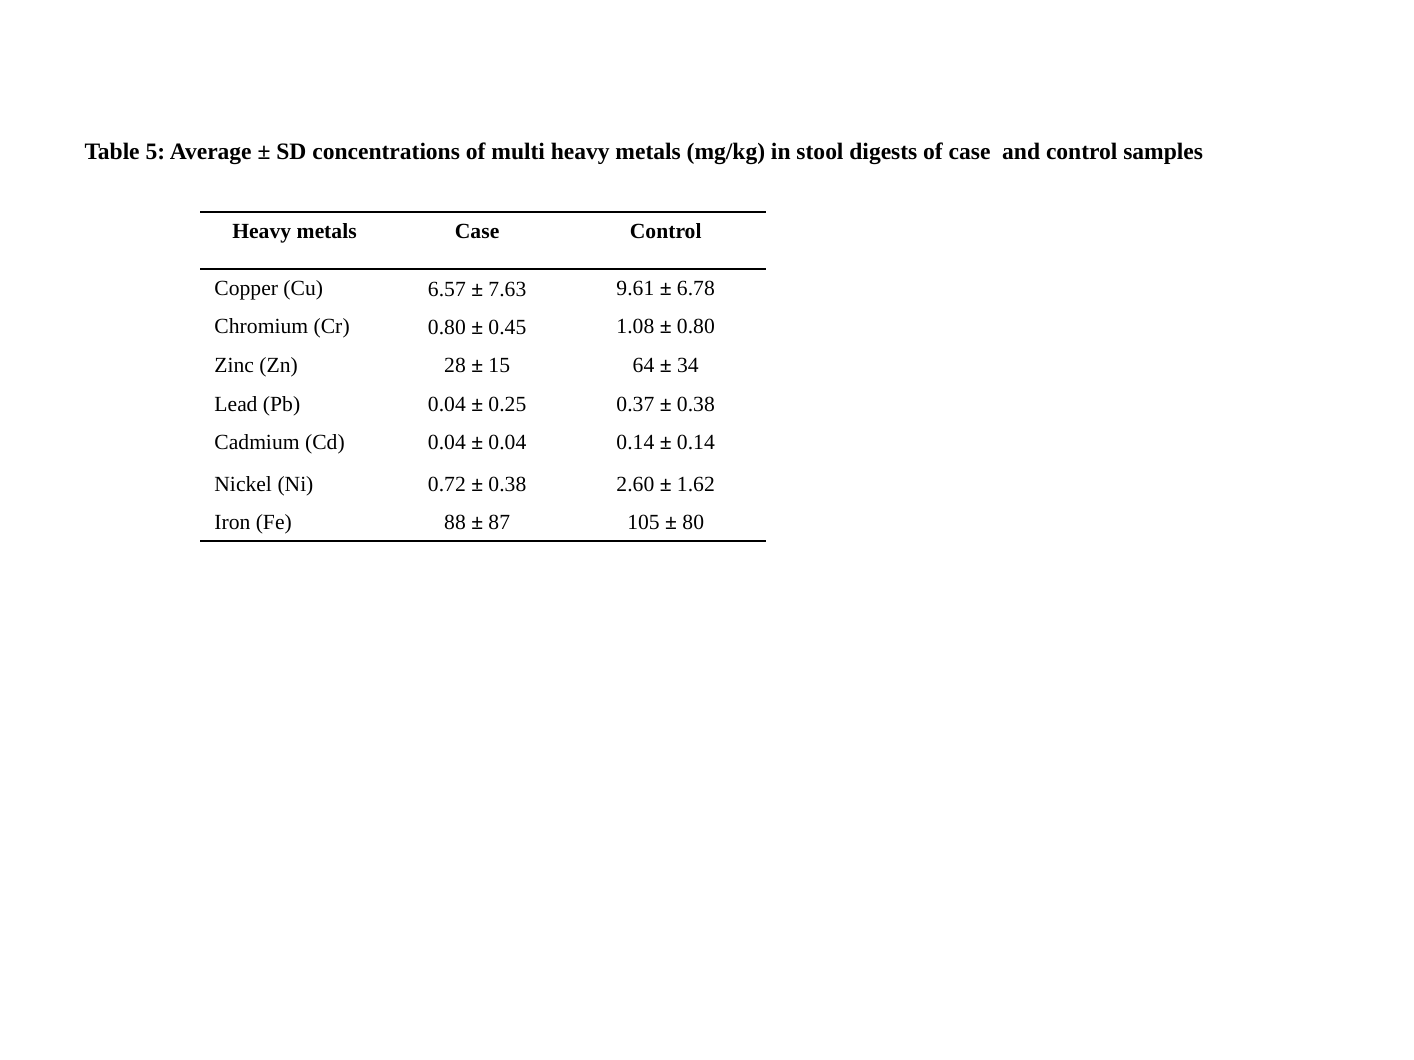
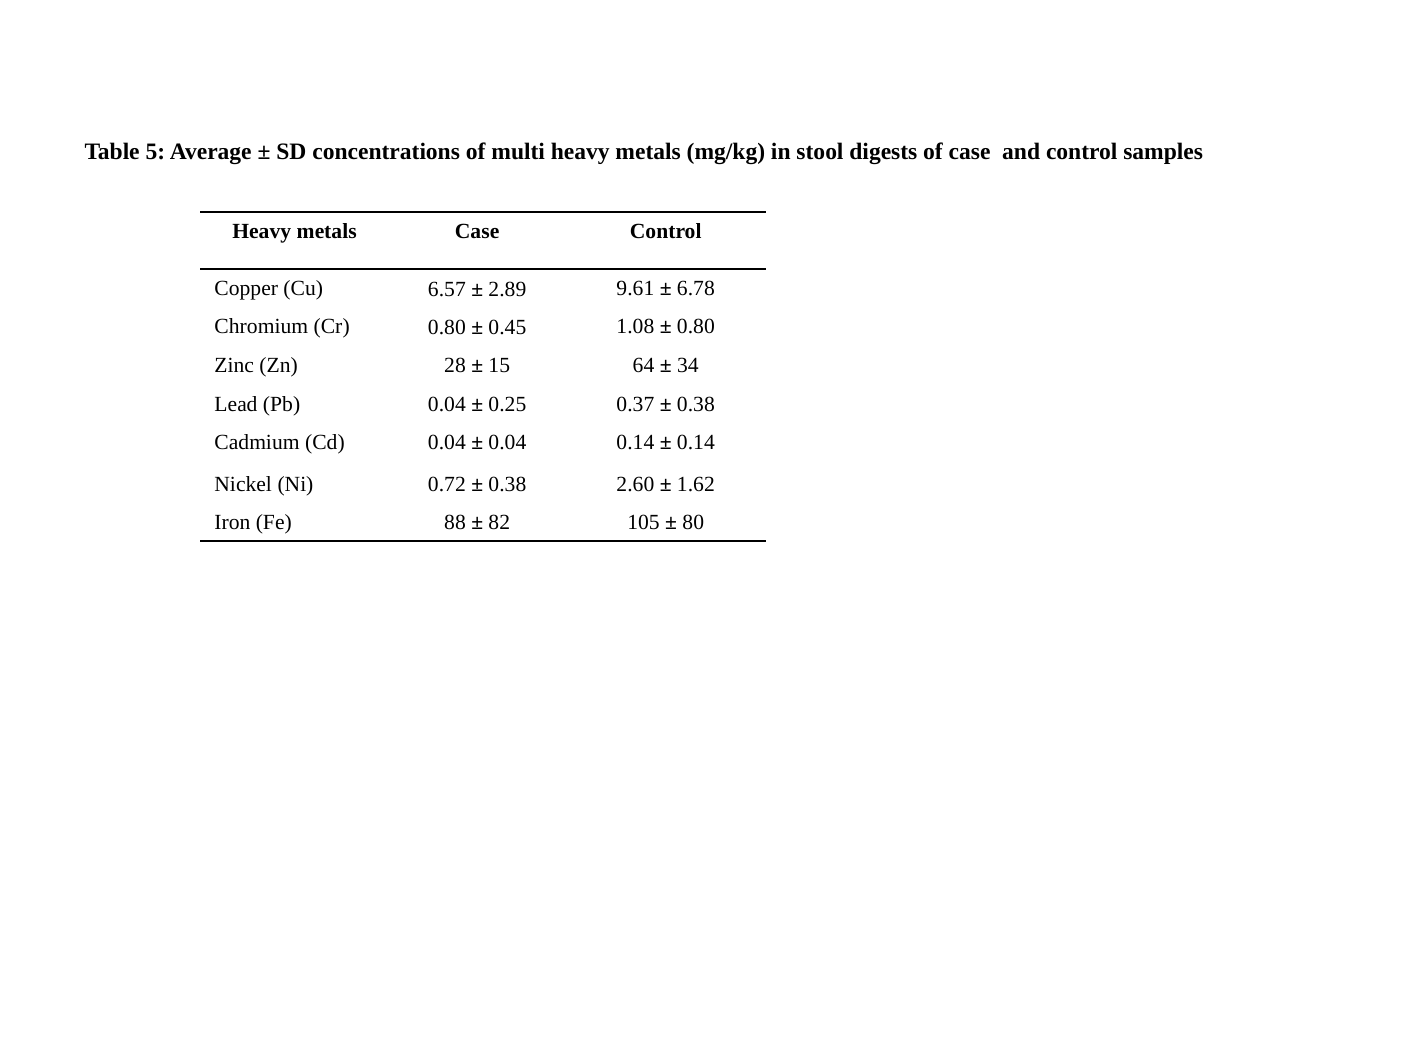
7.63: 7.63 -> 2.89
87: 87 -> 82
